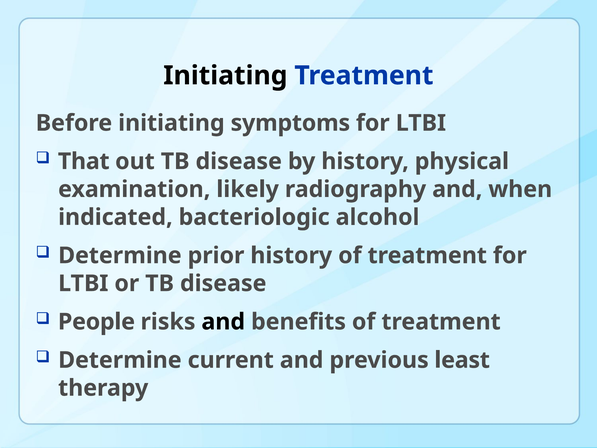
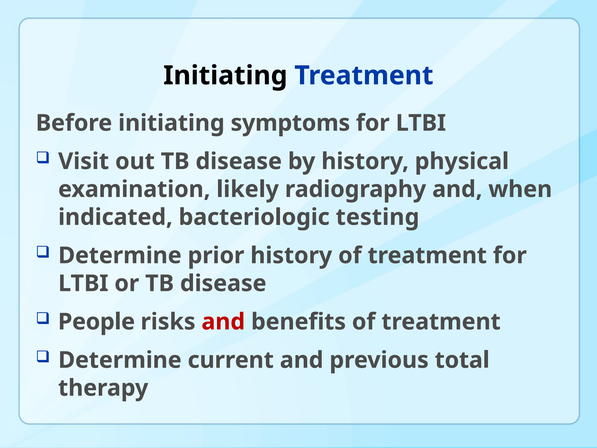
That: That -> Visit
alcohol: alcohol -> testing
and at (223, 322) colour: black -> red
least: least -> total
